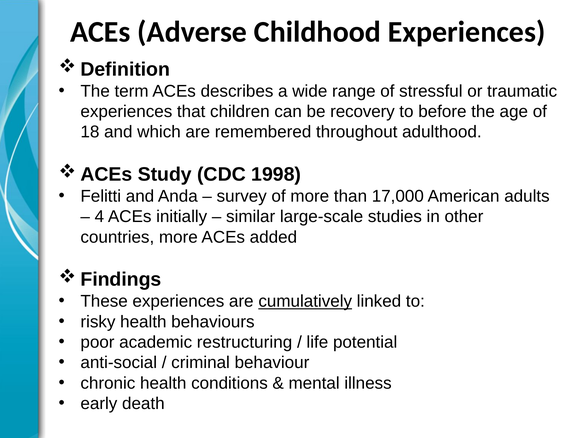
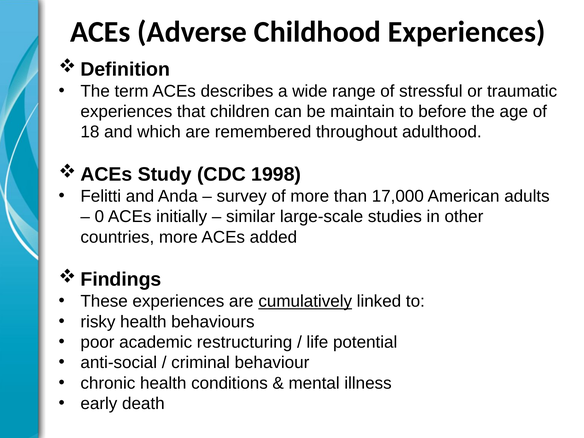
recovery: recovery -> maintain
4: 4 -> 0
